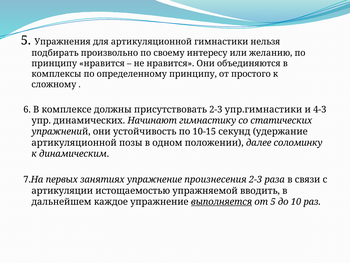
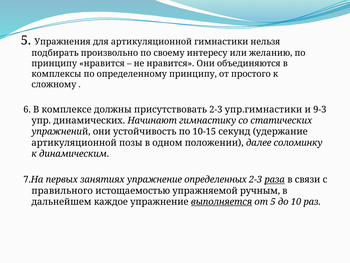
4-3: 4-3 -> 9-3
произнесения: произнесения -> определенных
раза underline: none -> present
артикуляции: артикуляции -> правильного
вводить: вводить -> ручным
